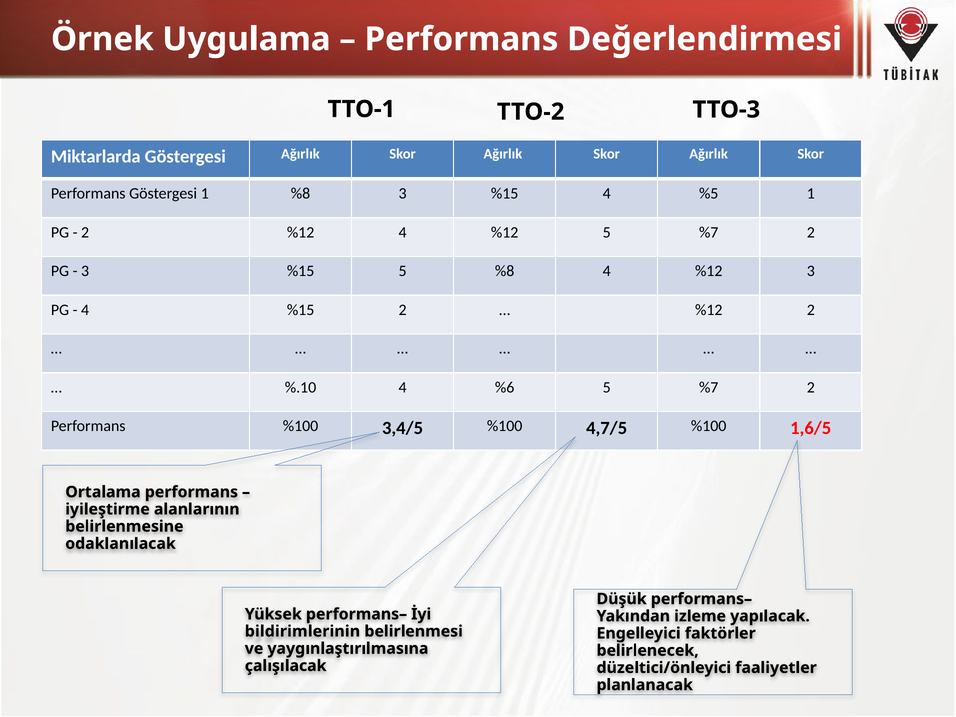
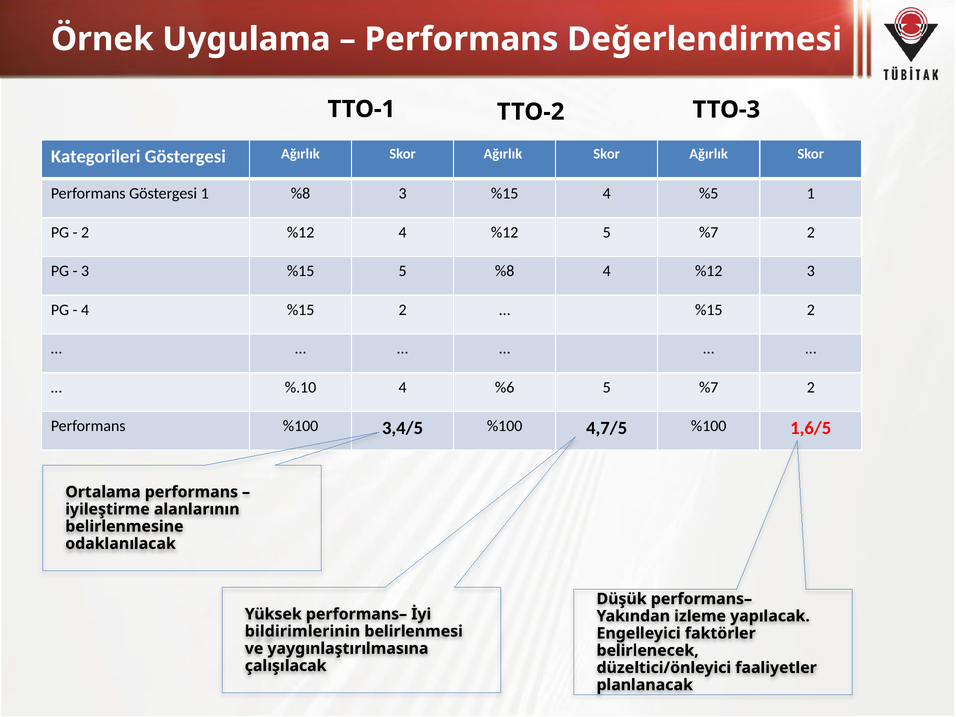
Miktarlarda: Miktarlarda -> Kategorileri
%12 at (709, 310): %12 -> %15
